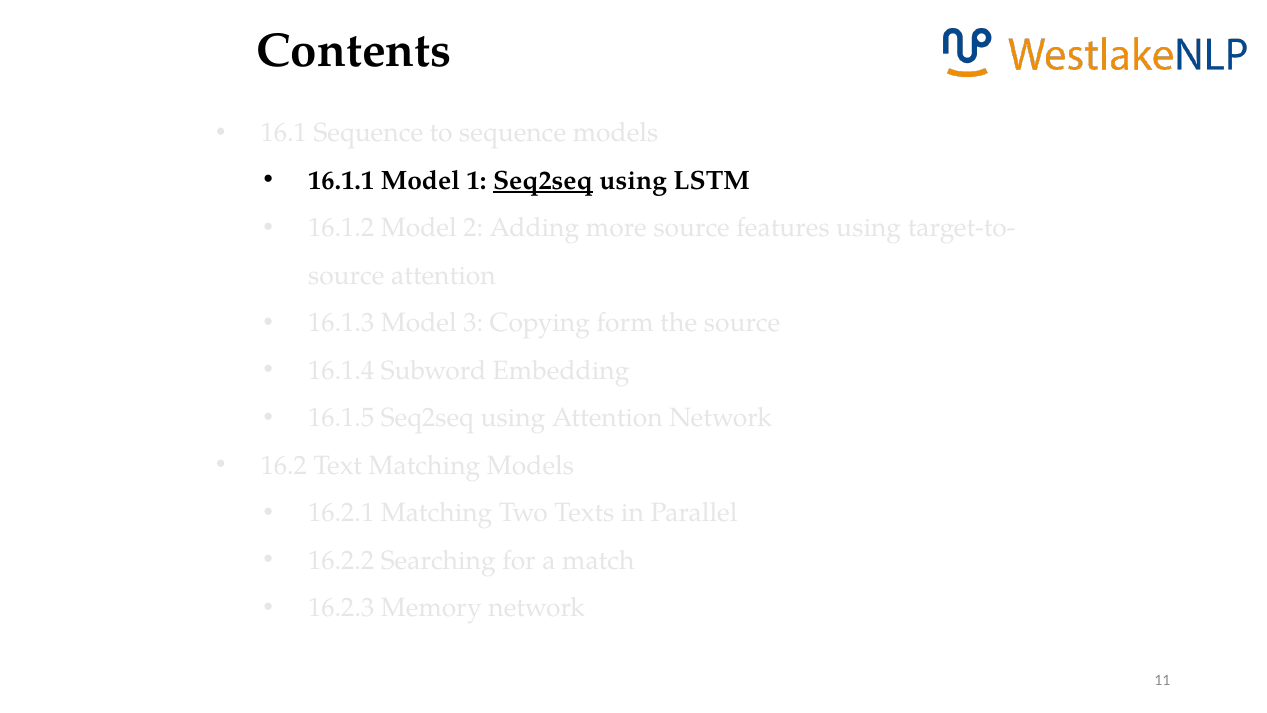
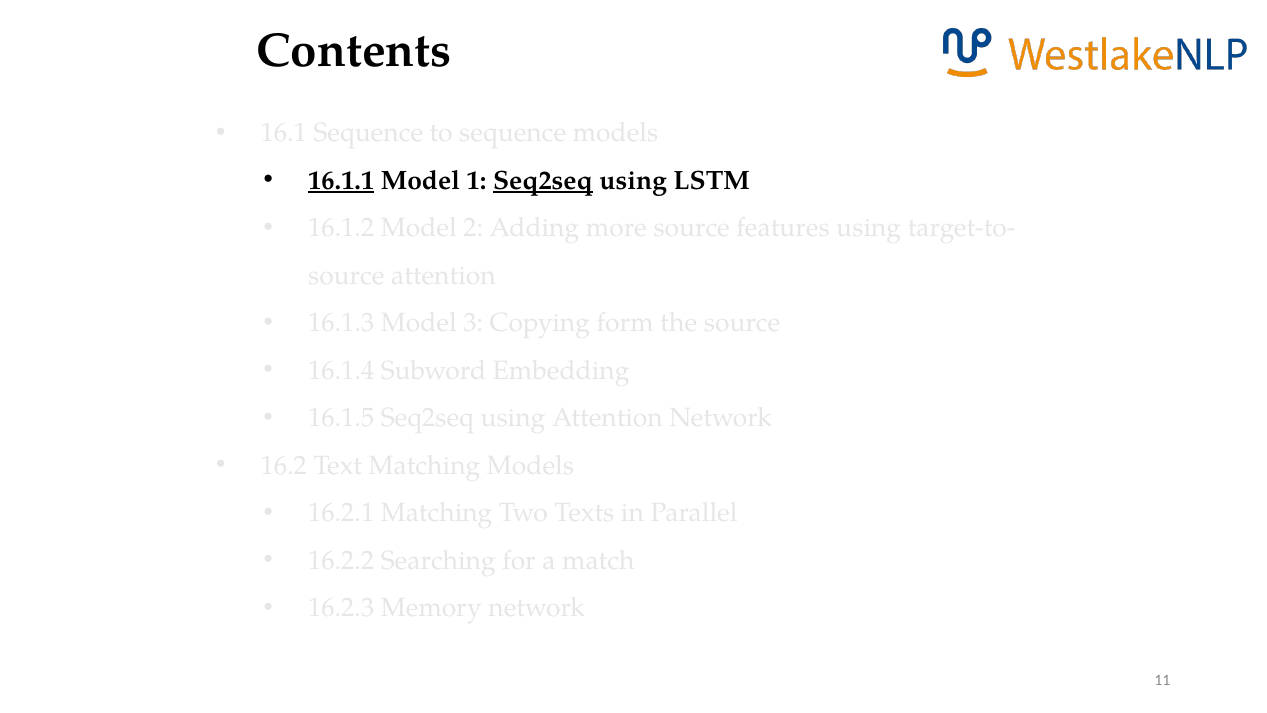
16.1.1 underline: none -> present
